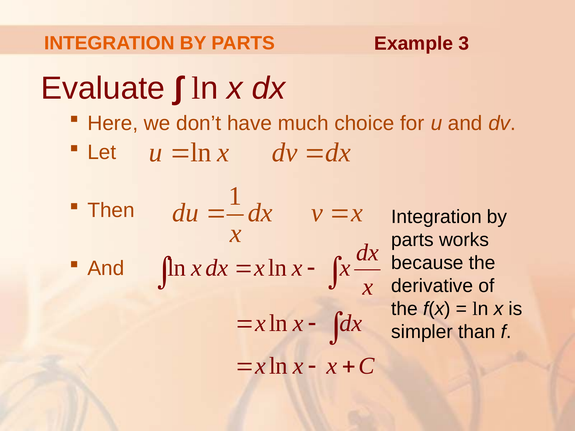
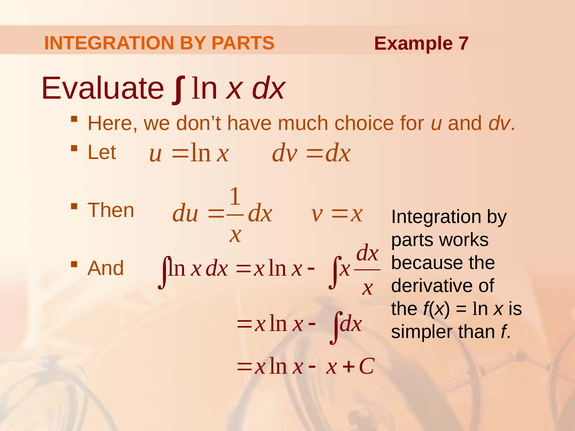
3: 3 -> 7
